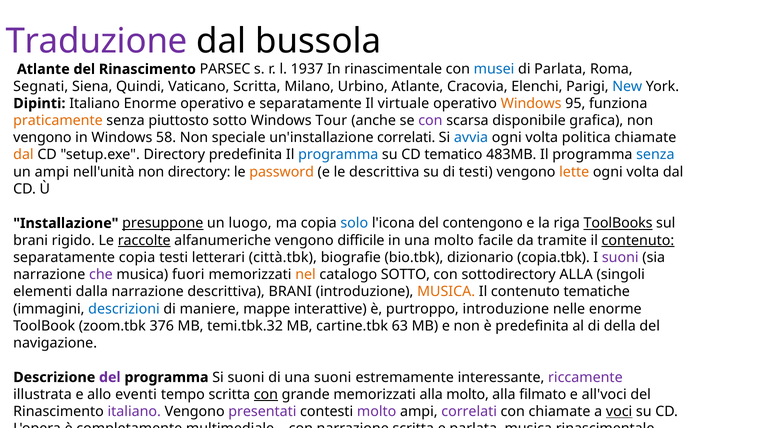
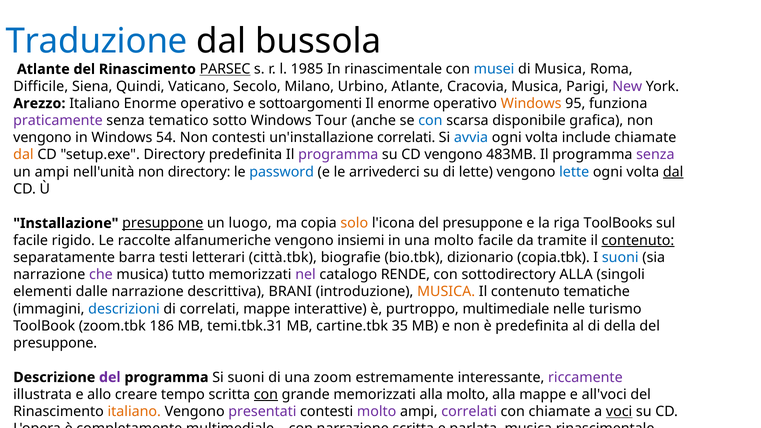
Traduzione colour: purple -> blue
PARSEC underline: none -> present
1937: 1937 -> 1985
di Parlata: Parlata -> Musica
Segnati: Segnati -> Difficile
Vaticano Scritta: Scritta -> Secolo
Cracovia Elenchi: Elenchi -> Musica
New colour: blue -> purple
Dipinti at (39, 103): Dipinti -> Arezzo
e separatamente: separatamente -> sottoargomenti
Il virtuale: virtuale -> enorme
praticamente colour: orange -> purple
piuttosto: piuttosto -> tematico
con at (430, 121) colour: purple -> blue
58: 58 -> 54
Non speciale: speciale -> contesti
politica: politica -> include
programma at (338, 155) colour: blue -> purple
CD tematico: tematico -> vengono
senza at (655, 155) colour: blue -> purple
password colour: orange -> blue
le descrittiva: descrittiva -> arrivederci
di testi: testi -> lette
lette at (574, 172) colour: orange -> blue
dal at (673, 172) underline: none -> present
solo colour: blue -> orange
l'icona del contengono: contengono -> presuppone
ToolBooks underline: present -> none
brani at (31, 240): brani -> facile
raccolte underline: present -> none
difficile: difficile -> insiemi
separatamente copia: copia -> barra
suoni at (620, 258) colour: purple -> blue
fuori: fuori -> tutto
nel colour: orange -> purple
catalogo SOTTO: SOTTO -> RENDE
dalla: dalla -> dalle
di maniere: maniere -> correlati
purtroppo introduzione: introduzione -> multimediale
nelle enorme: enorme -> turismo
376: 376 -> 186
temi.tbk.32: temi.tbk.32 -> temi.tbk.31
63: 63 -> 35
navigazione at (55, 343): navigazione -> presuppone
una suoni: suoni -> zoom
eventi: eventi -> creare
alla filmato: filmato -> mappe
italiano at (134, 412) colour: purple -> orange
